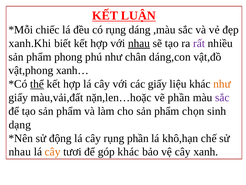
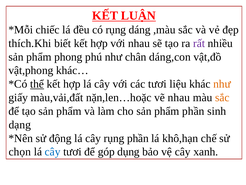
xanh.Khi: xanh.Khi -> thích.Khi
nhau at (139, 43) underline: present -> none
xanh…: xanh… -> khác…
các giấy: giấy -> tươi
vẽ phần: phần -> nhau
sắc at (222, 97) colour: purple -> orange
phẩm chọn: chọn -> phần
nhau at (20, 151): nhau -> chọn
cây at (53, 151) colour: orange -> blue
góp khác: khác -> dụng
